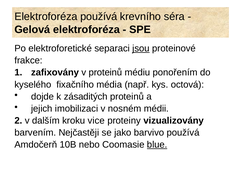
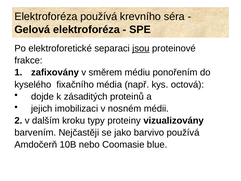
v proteinů: proteinů -> směrem
vice: vice -> typy
blue underline: present -> none
